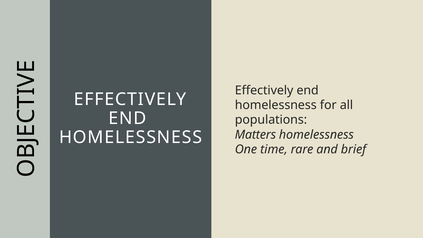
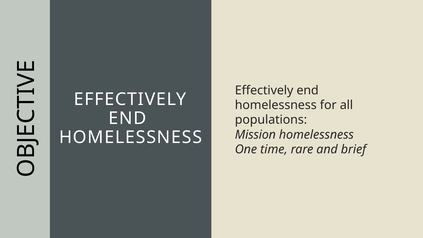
Matters: Matters -> Mission
